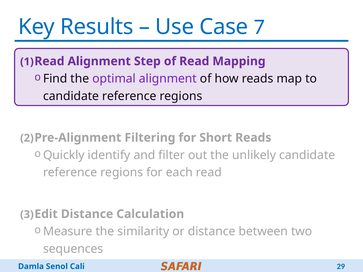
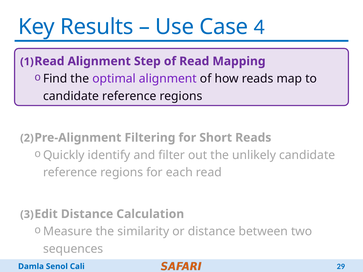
7: 7 -> 4
